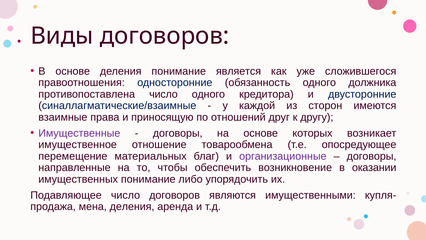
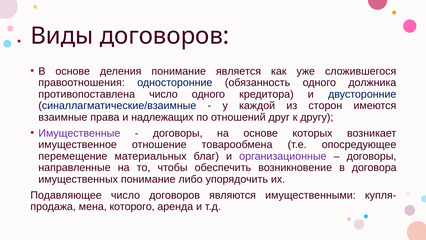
приносящую: приносящую -> надлежащих
оказании: оказании -> договора
мена деления: деления -> которого
